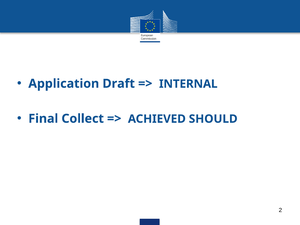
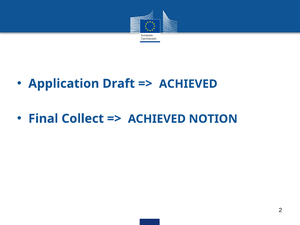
INTERNAL at (188, 84): INTERNAL -> ACHIEVED
SHOULD: SHOULD -> NOTION
